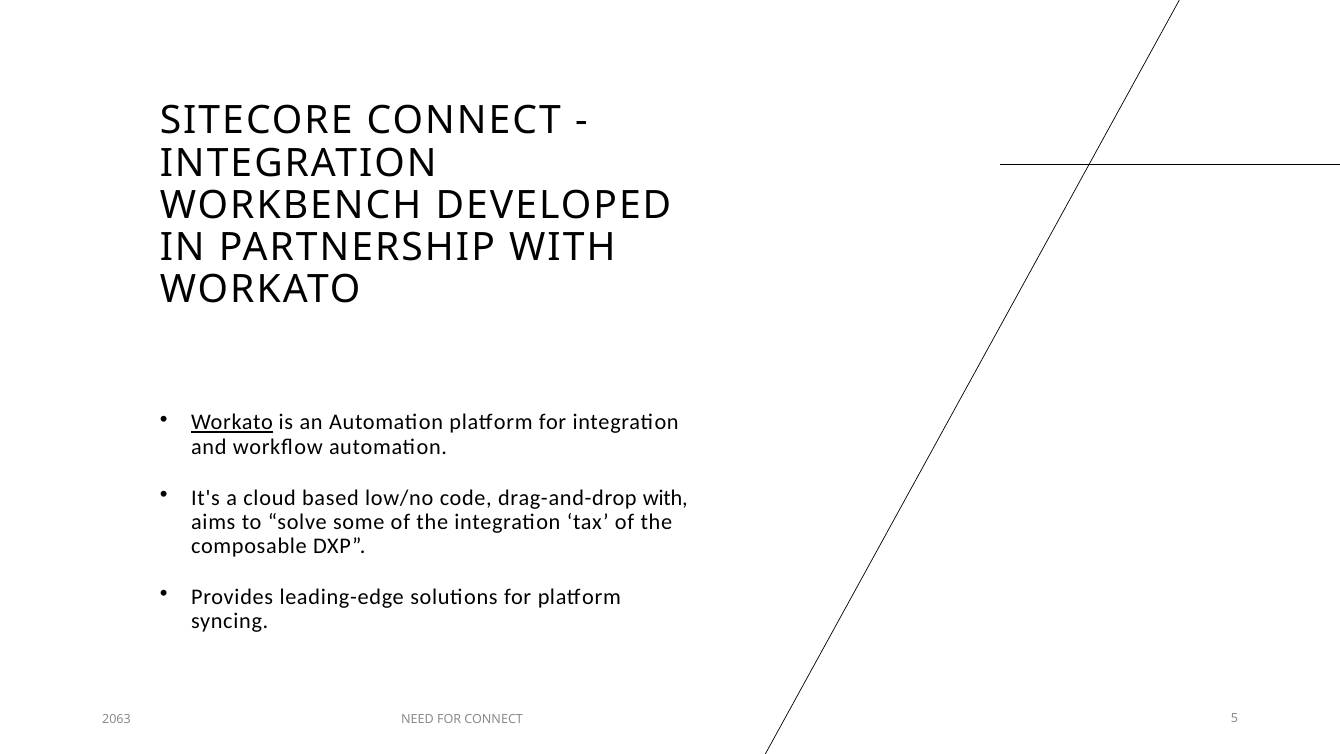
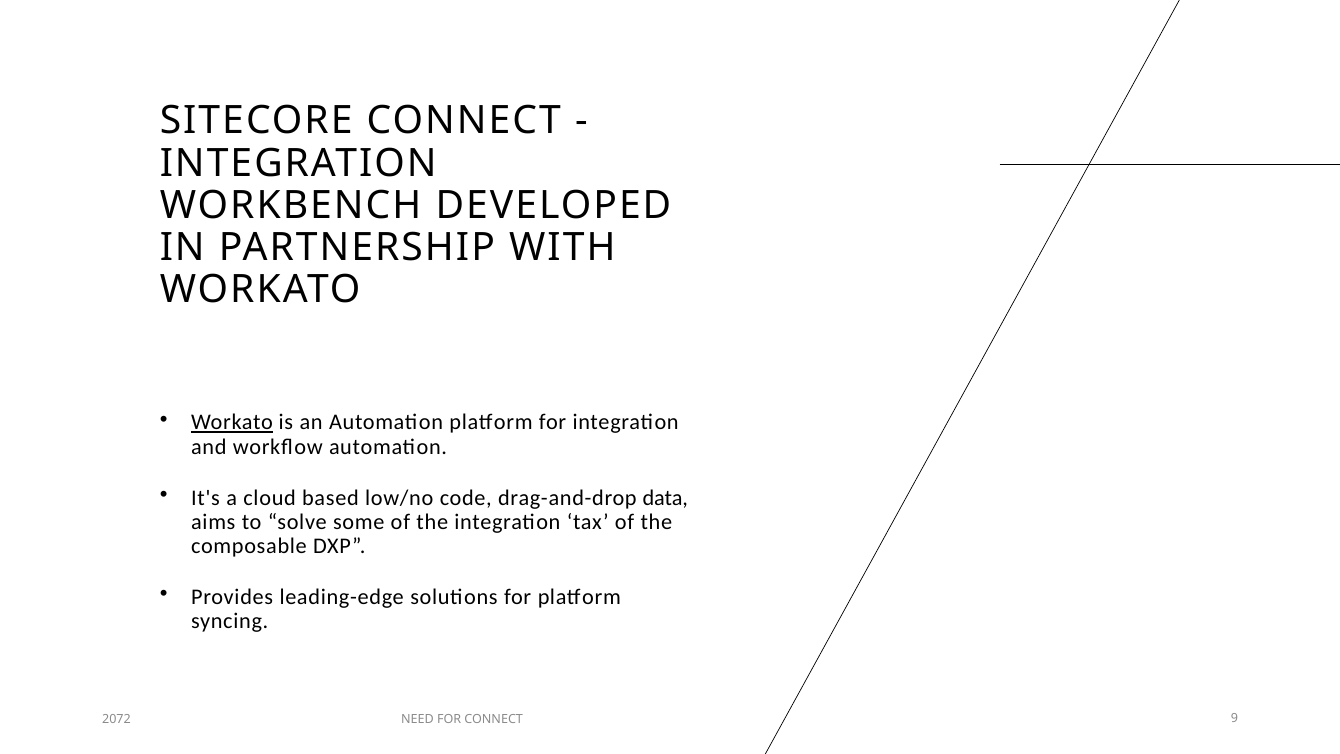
drag-and-drop with: with -> data
2063: 2063 -> 2072
5: 5 -> 9
